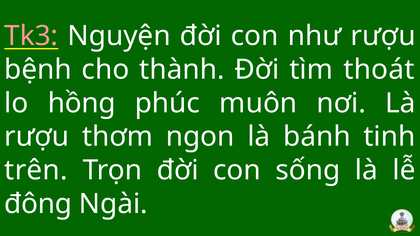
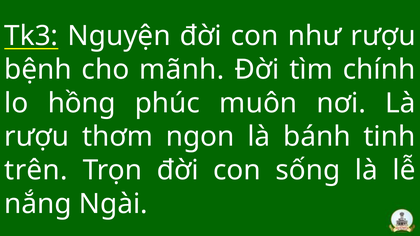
Tk3 colour: pink -> white
thành: thành -> mãnh
thoát: thoát -> chính
đông: đông -> nắng
